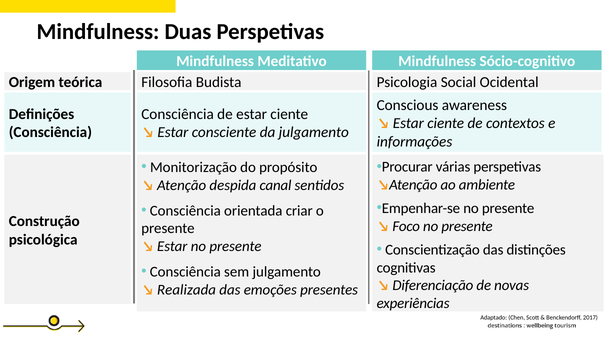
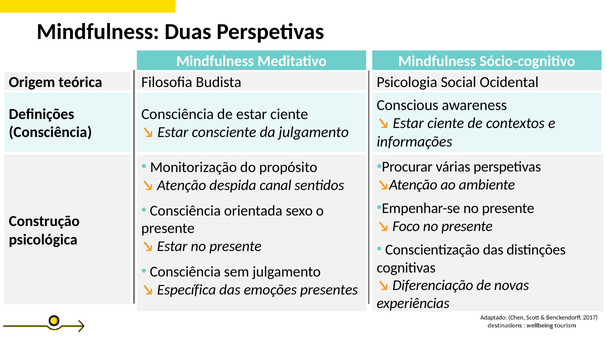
criar: criar -> sexo
Realizada: Realizada -> Específica
